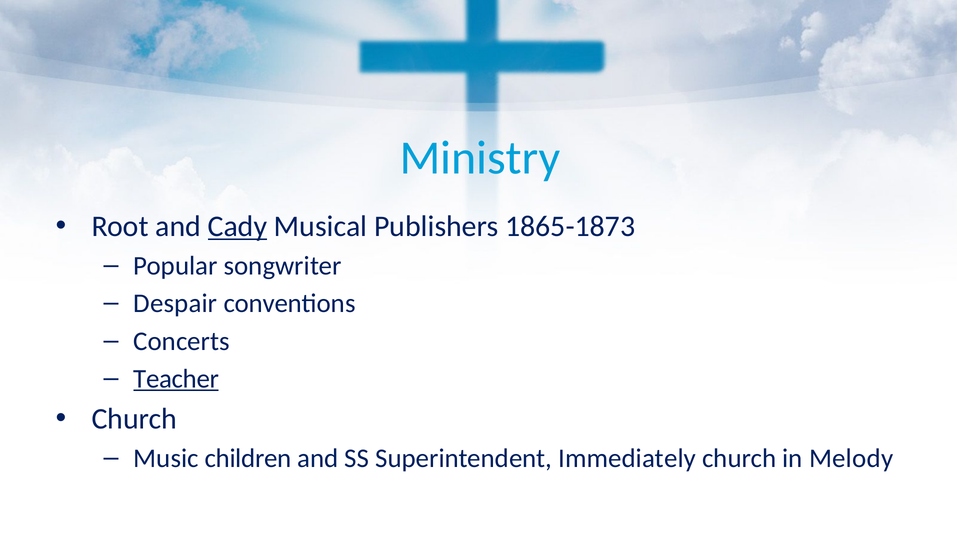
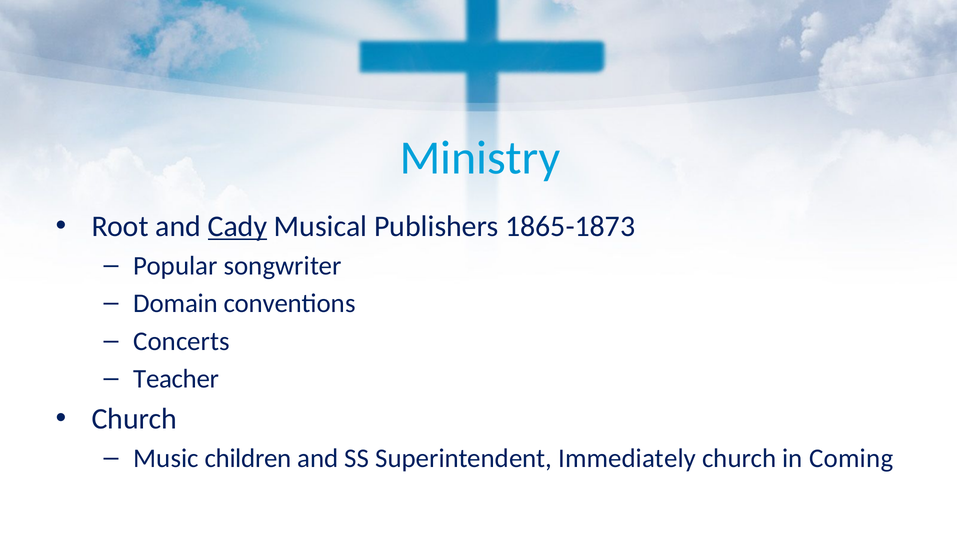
Despair: Despair -> Domain
Teacher underline: present -> none
Melody: Melody -> Coming
